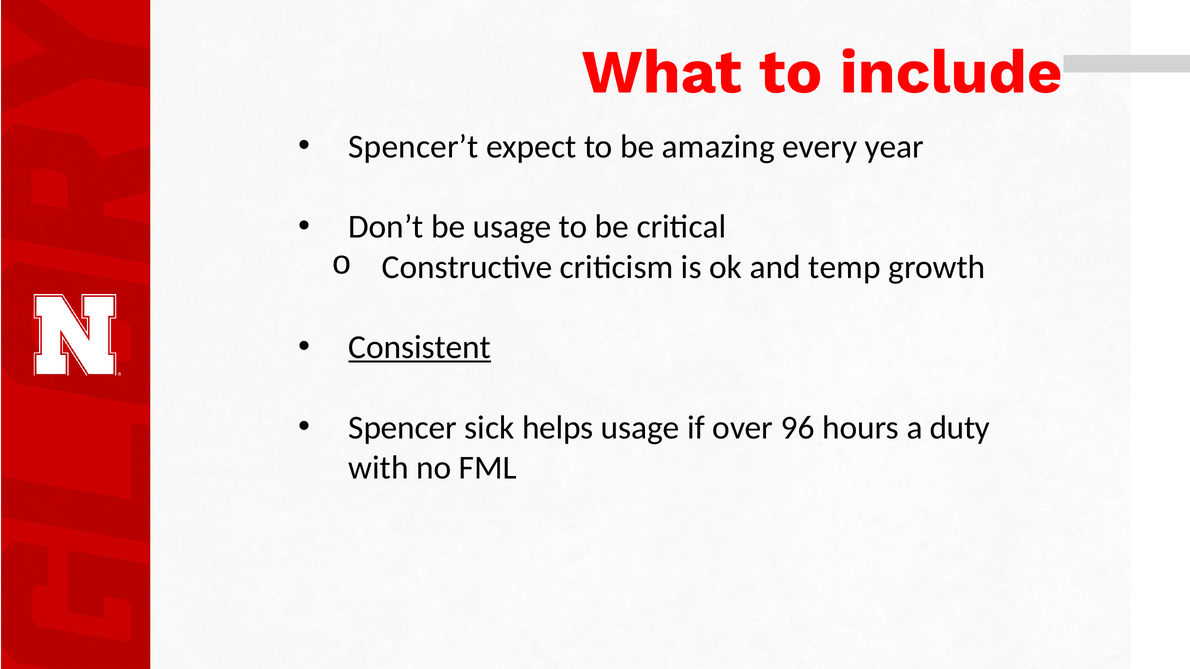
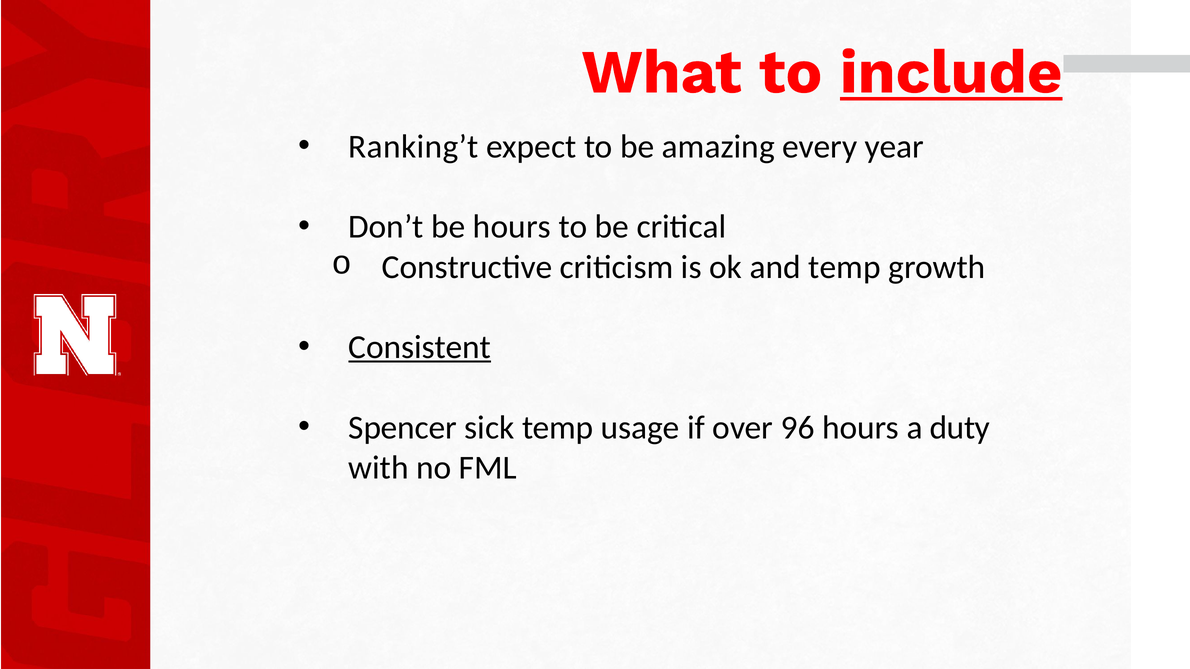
include underline: none -> present
Spencer’t: Spencer’t -> Ranking’t
be usage: usage -> hours
sick helps: helps -> temp
